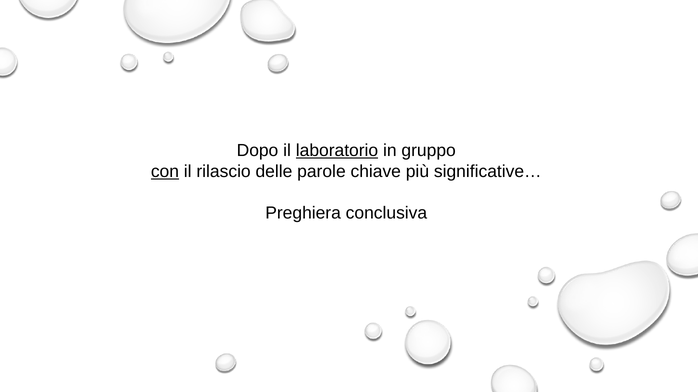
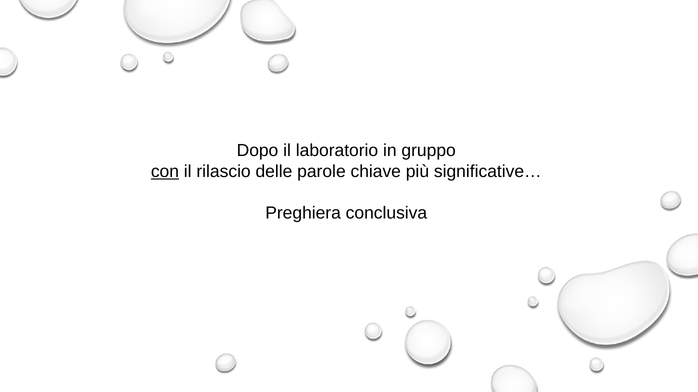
laboratorio underline: present -> none
